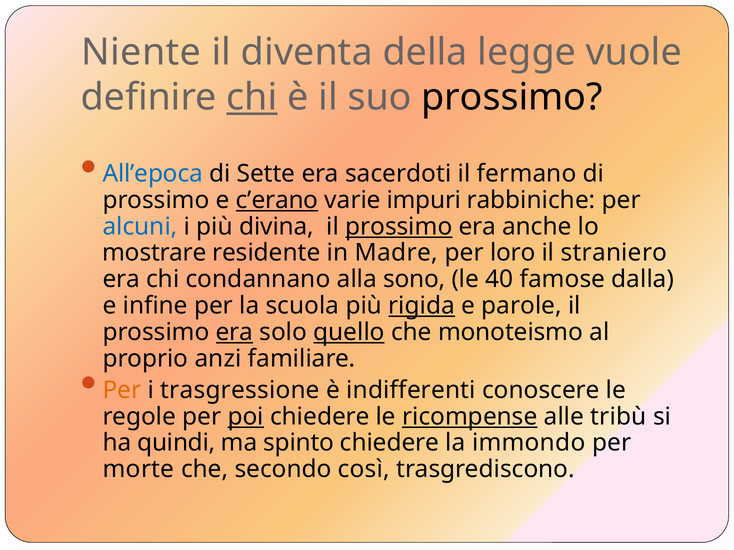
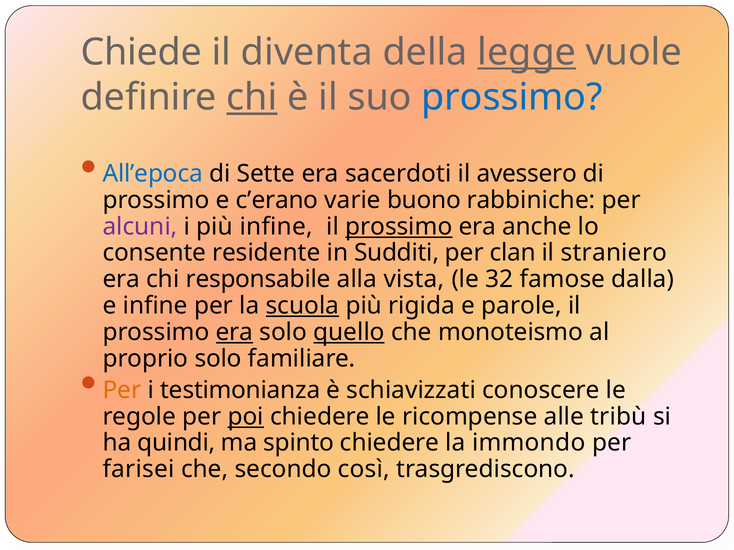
Niente: Niente -> Chiede
legge underline: none -> present
prossimo at (512, 98) colour: black -> blue
fermano: fermano -> avessero
c’erano underline: present -> none
impuri: impuri -> buono
alcuni colour: blue -> purple
più divina: divina -> infine
mostrare: mostrare -> consente
Madre: Madre -> Sudditi
loro: loro -> clan
condannano: condannano -> responsabile
sono: sono -> vista
40: 40 -> 32
scuola underline: none -> present
rigida underline: present -> none
proprio anzi: anzi -> solo
trasgressione: trasgressione -> testimonianza
indifferenti: indifferenti -> schiavizzati
ricompense underline: present -> none
morte: morte -> farisei
